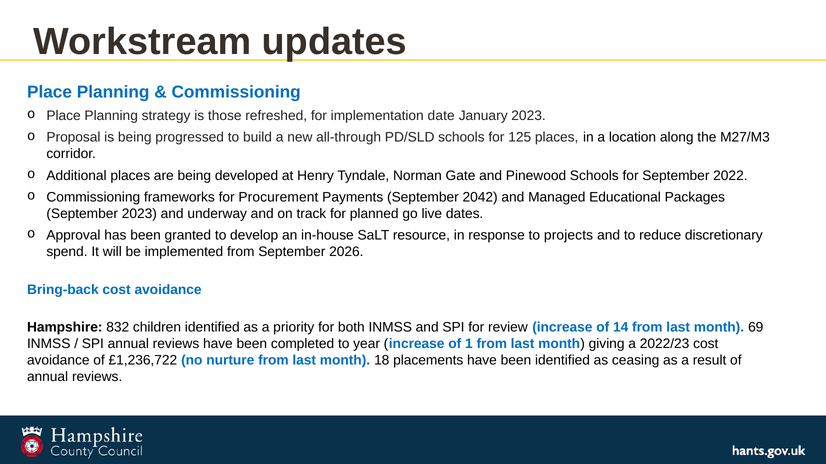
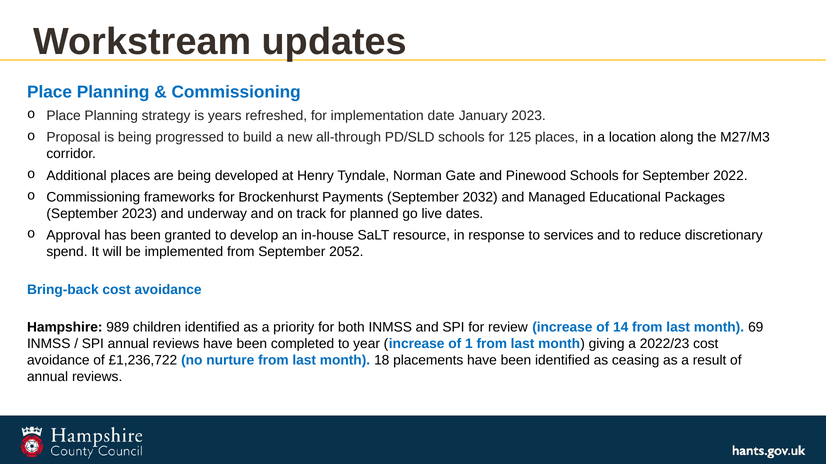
those: those -> years
Procurement: Procurement -> Brockenhurst
2042: 2042 -> 2032
projects: projects -> services
2026: 2026 -> 2052
832: 832 -> 989
